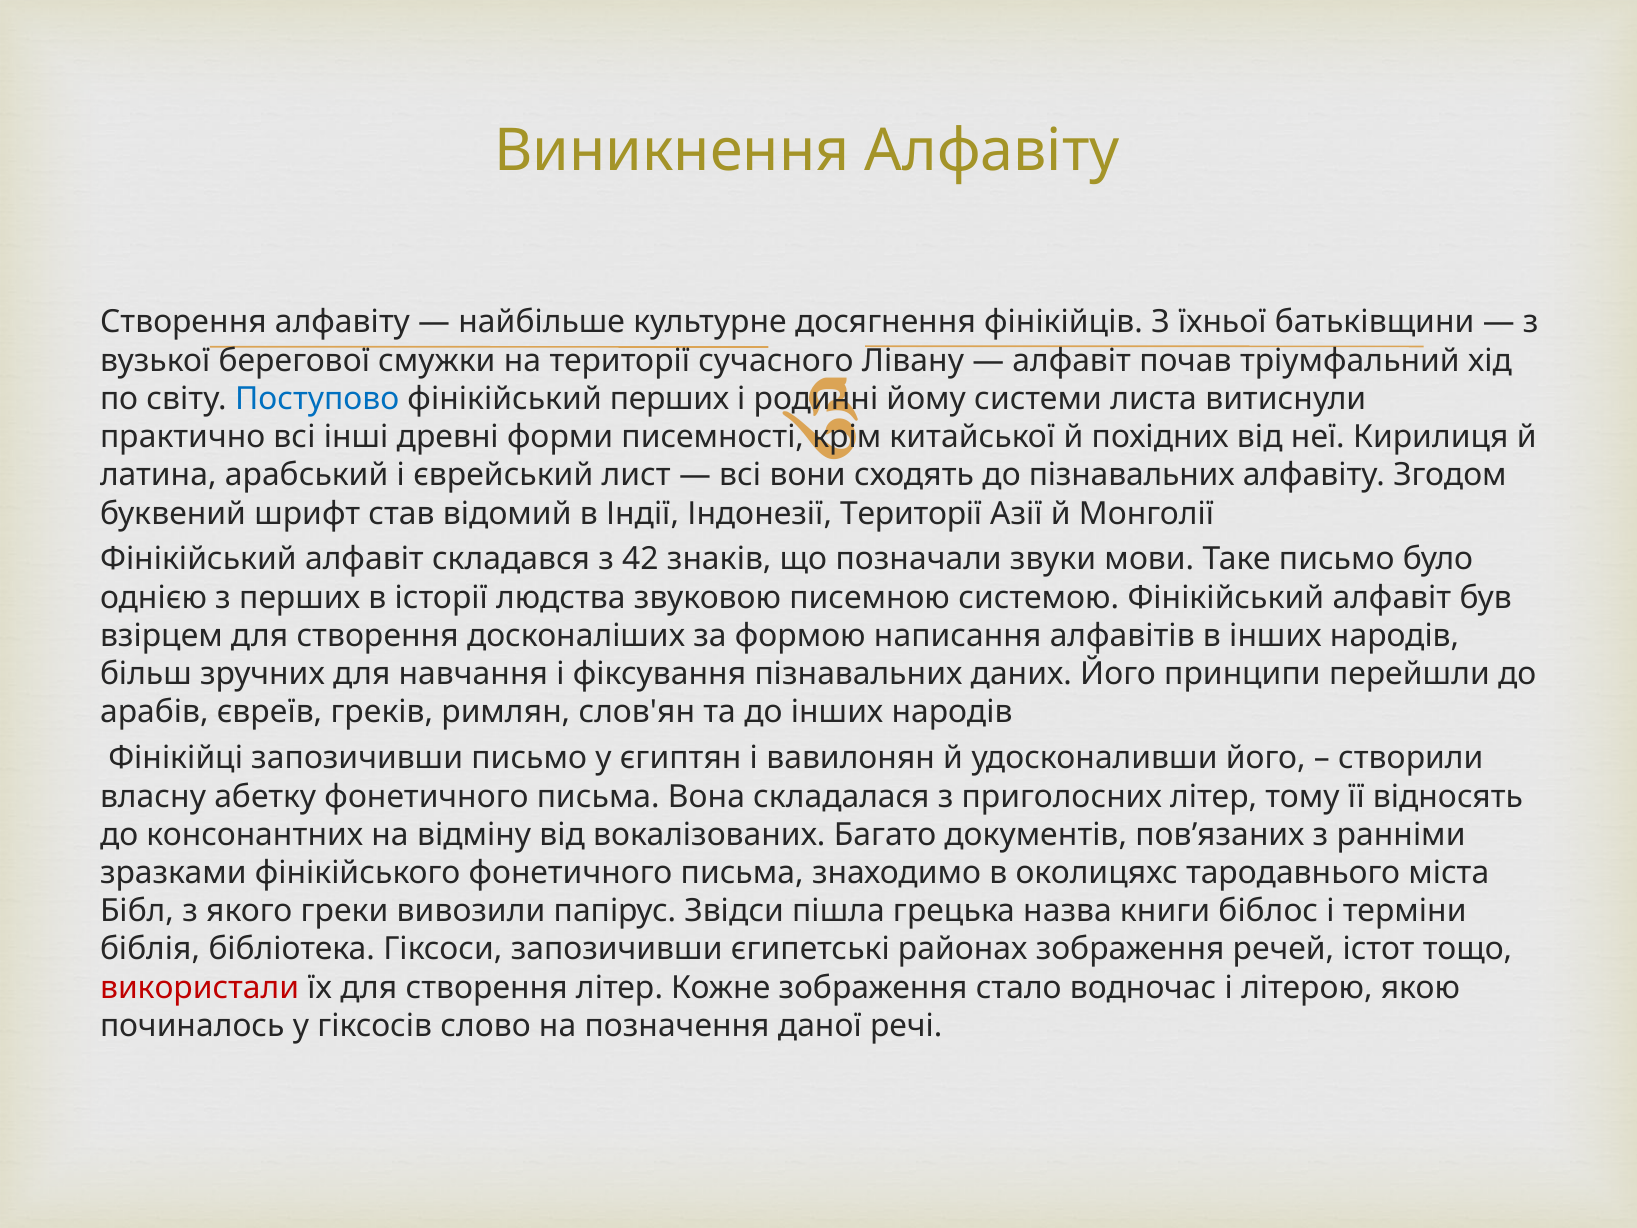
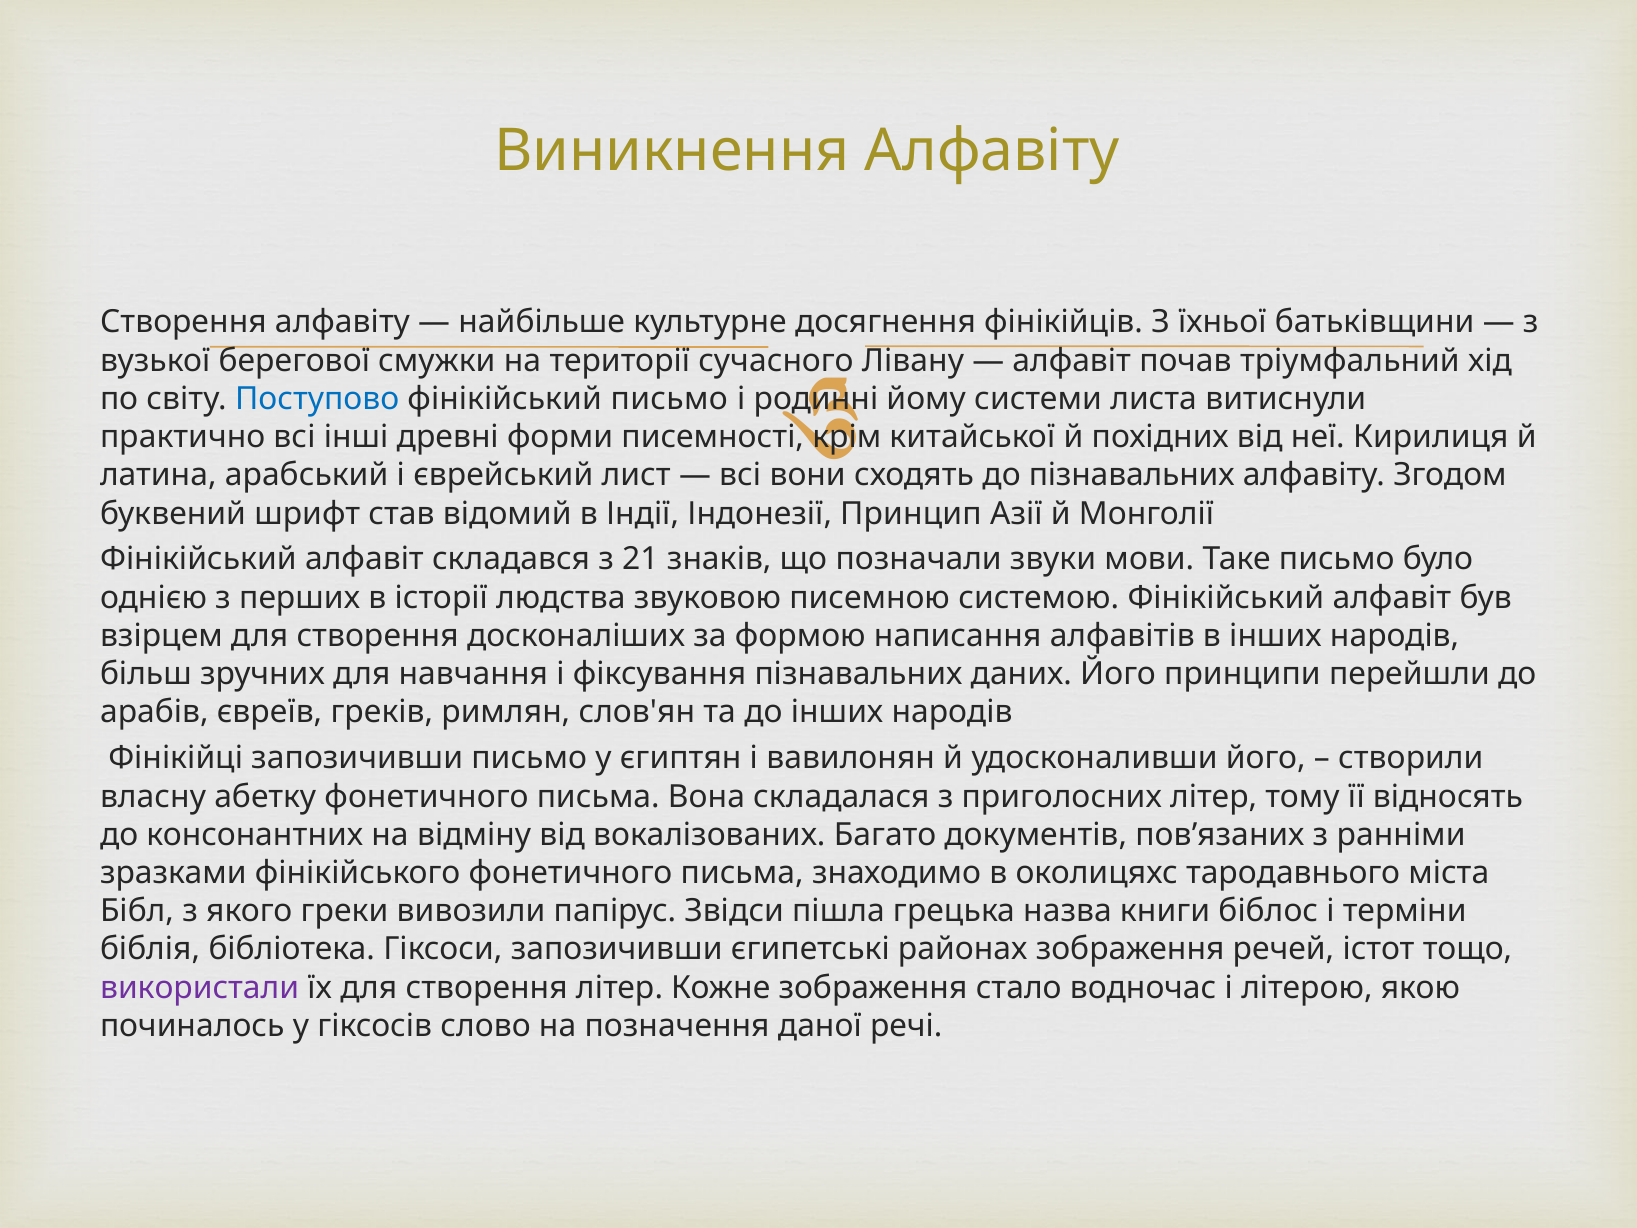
фінікійський перших: перших -> письмо
Індонезії Території: Території -> Принцип
42: 42 -> 21
використали colour: red -> purple
